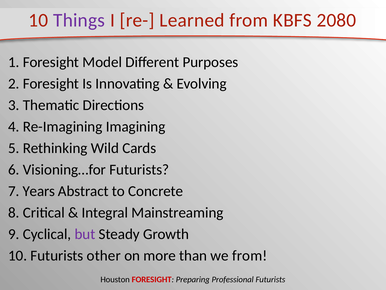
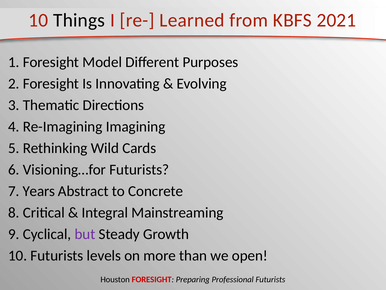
Things colour: purple -> black
2080: 2080 -> 2021
other: other -> levels
we from: from -> open
